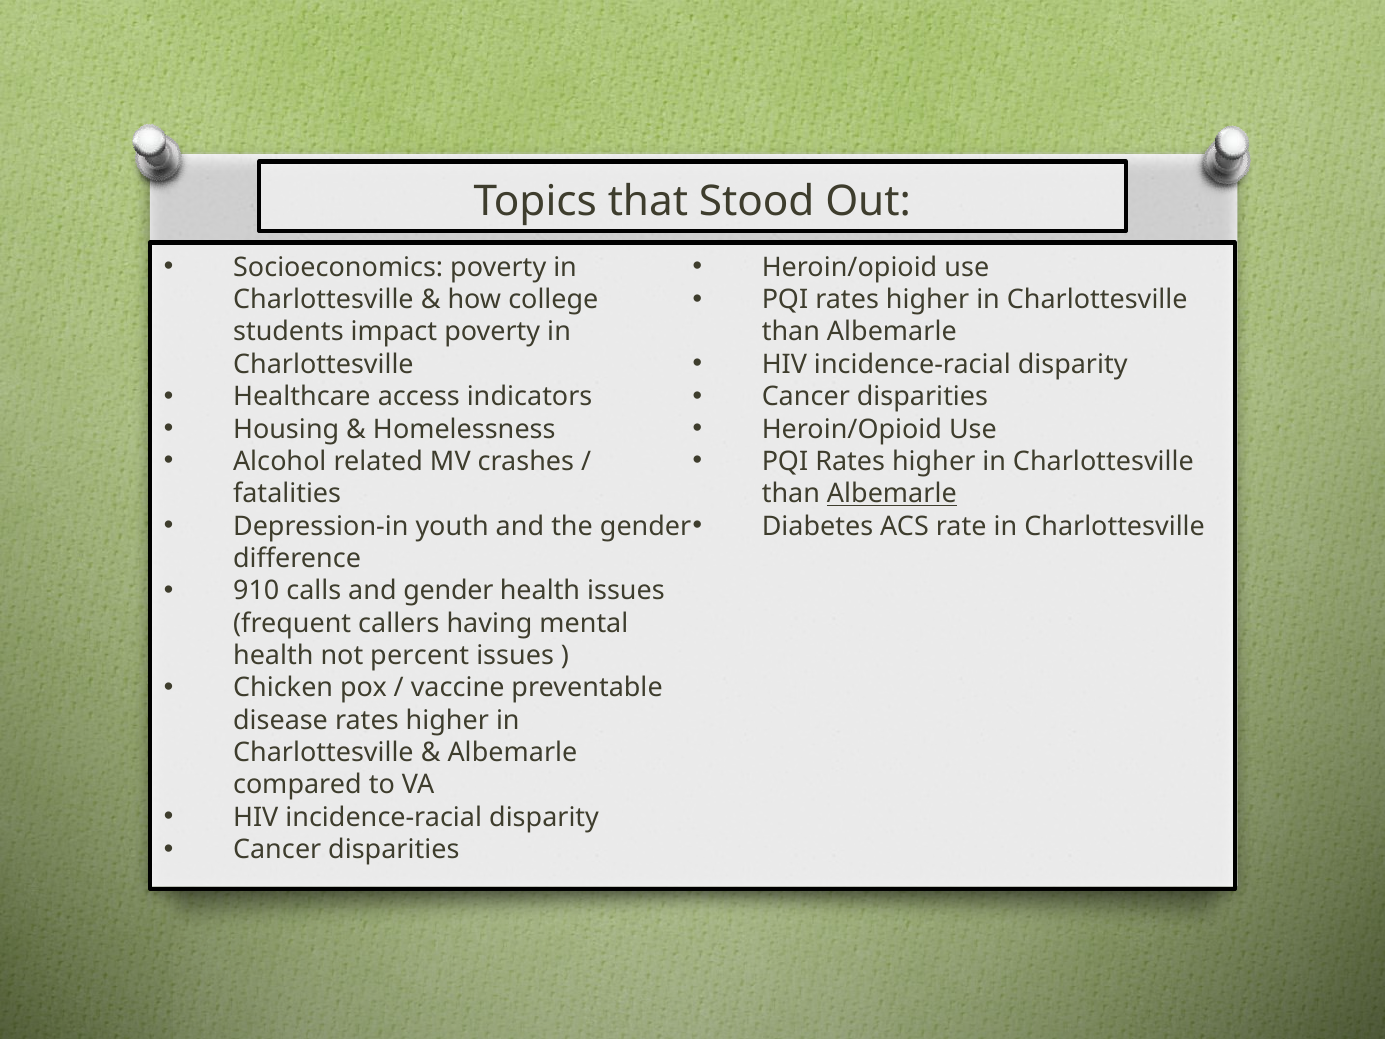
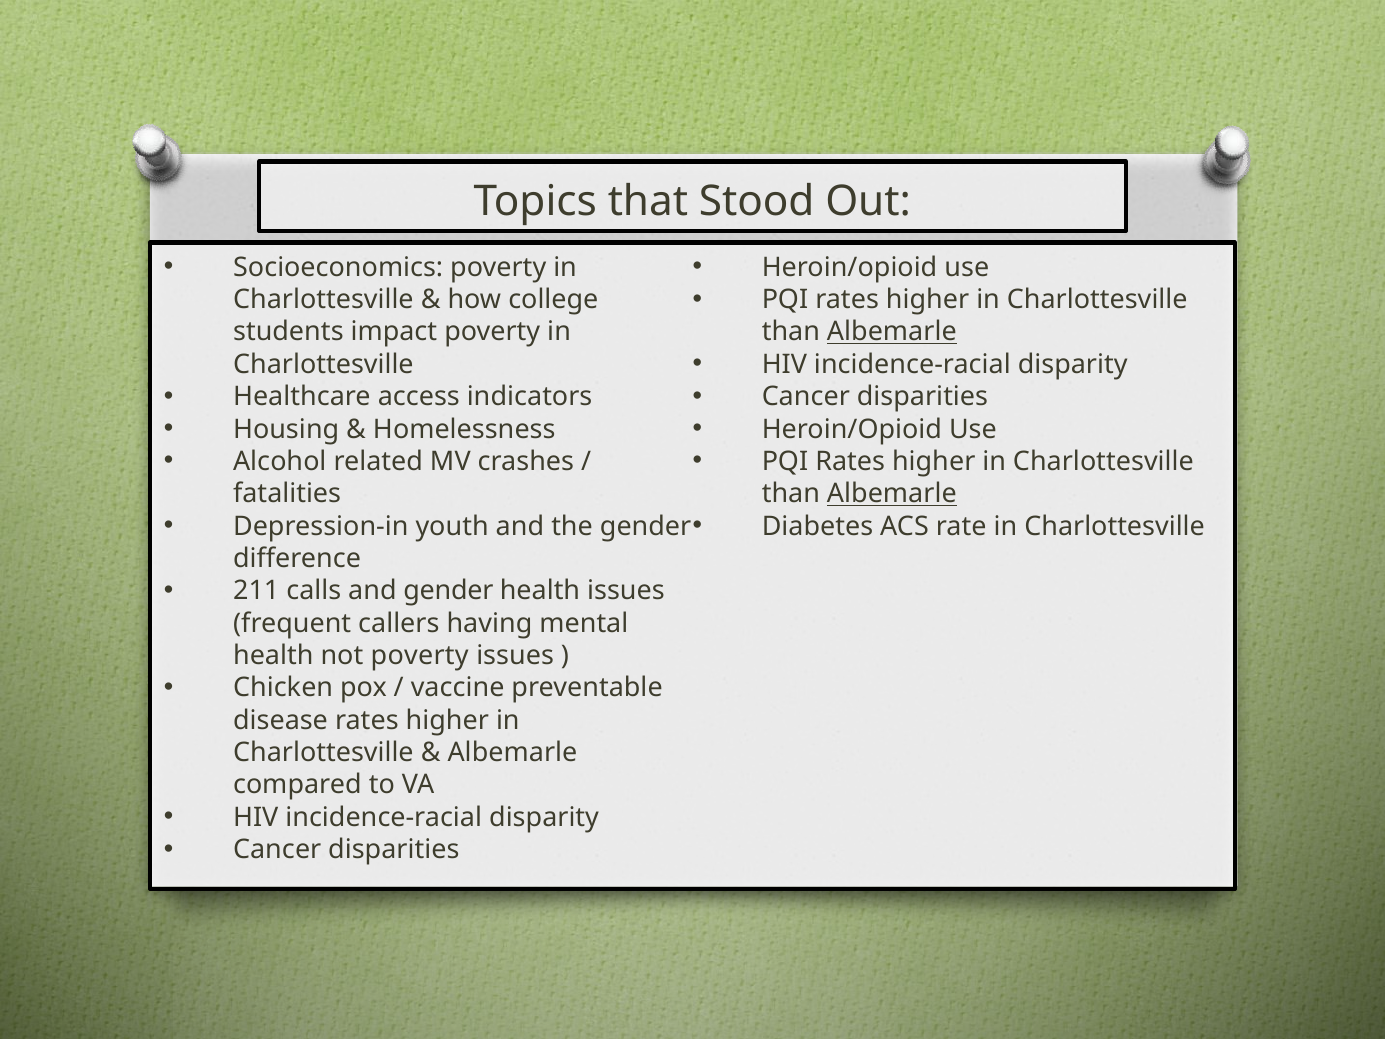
Albemarle at (892, 332) underline: none -> present
910: 910 -> 211
not percent: percent -> poverty
